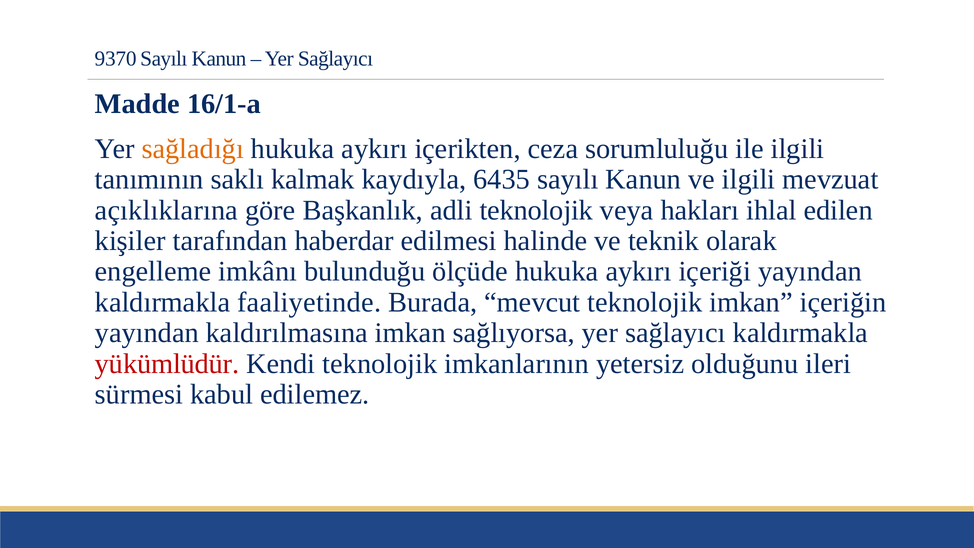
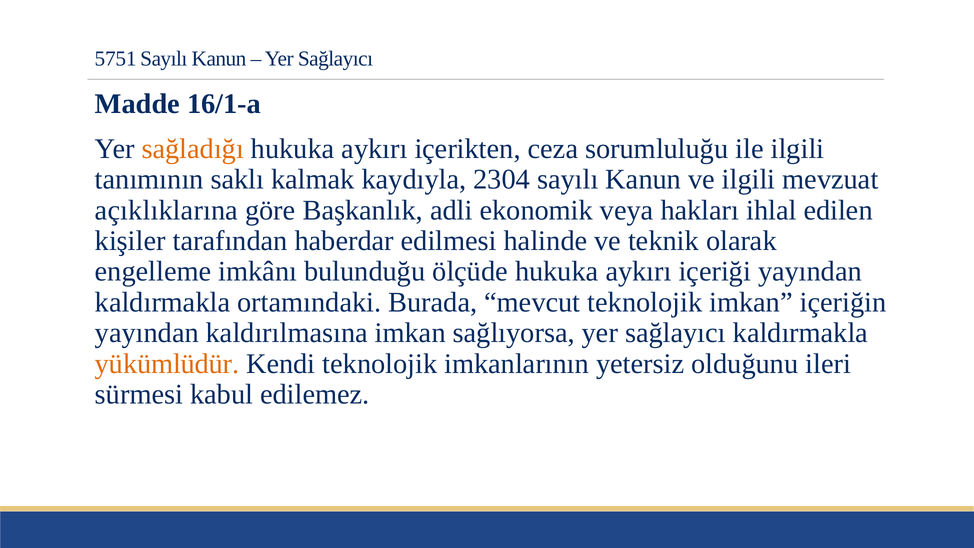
9370: 9370 -> 5751
6435: 6435 -> 2304
adli teknolojik: teknolojik -> ekonomik
faaliyetinde: faaliyetinde -> ortamındaki
yükümlüdür colour: red -> orange
